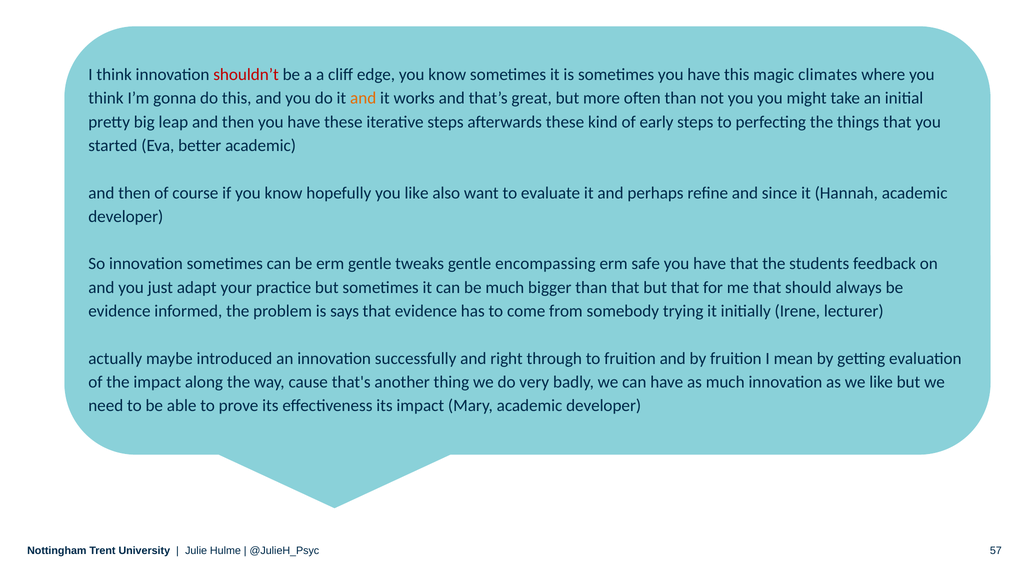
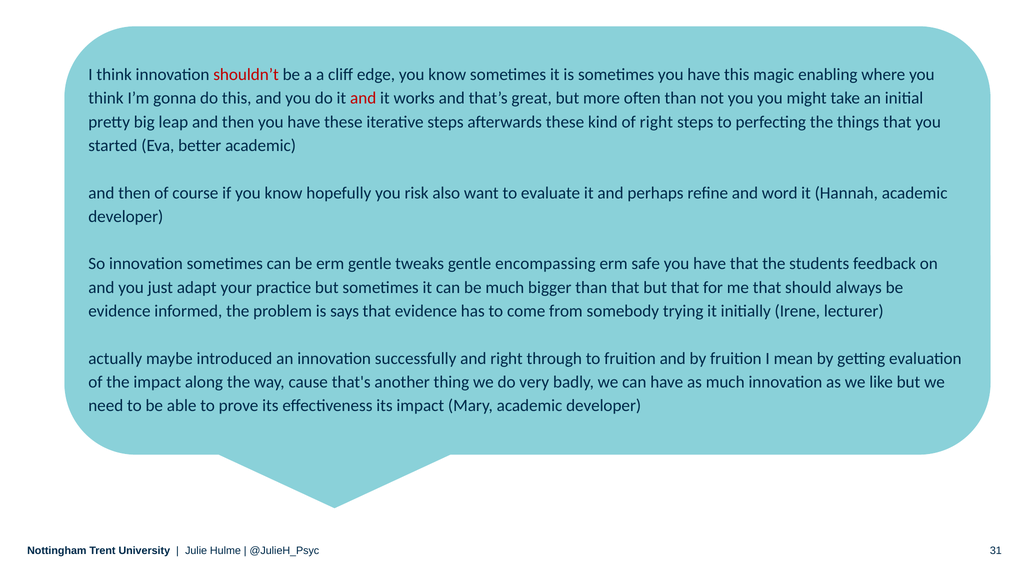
climates: climates -> enabling
and at (363, 98) colour: orange -> red
of early: early -> right
you like: like -> risk
since: since -> word
57: 57 -> 31
